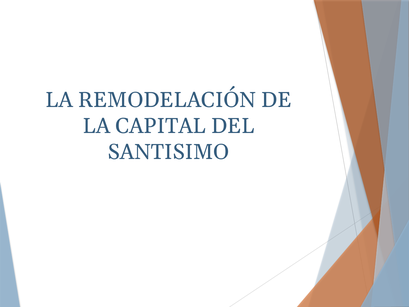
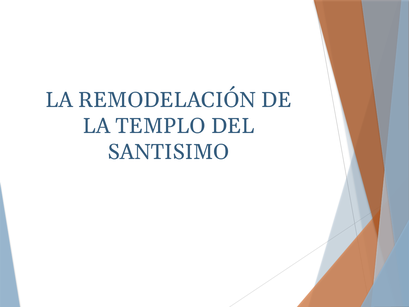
CAPITAL: CAPITAL -> TEMPLO
